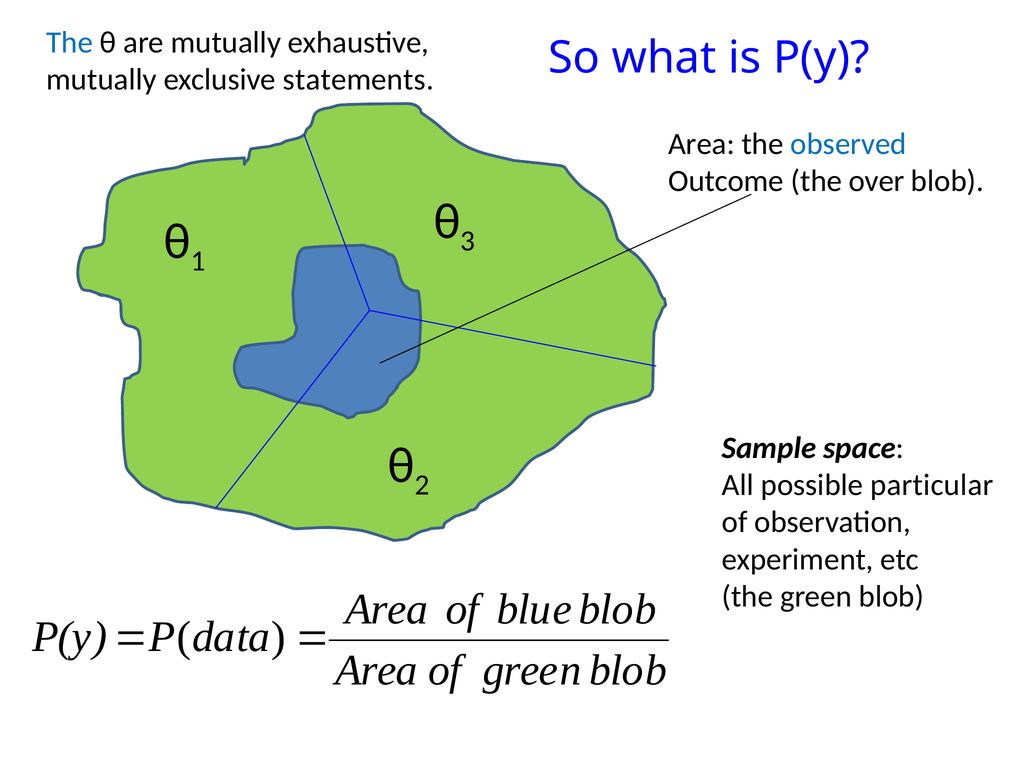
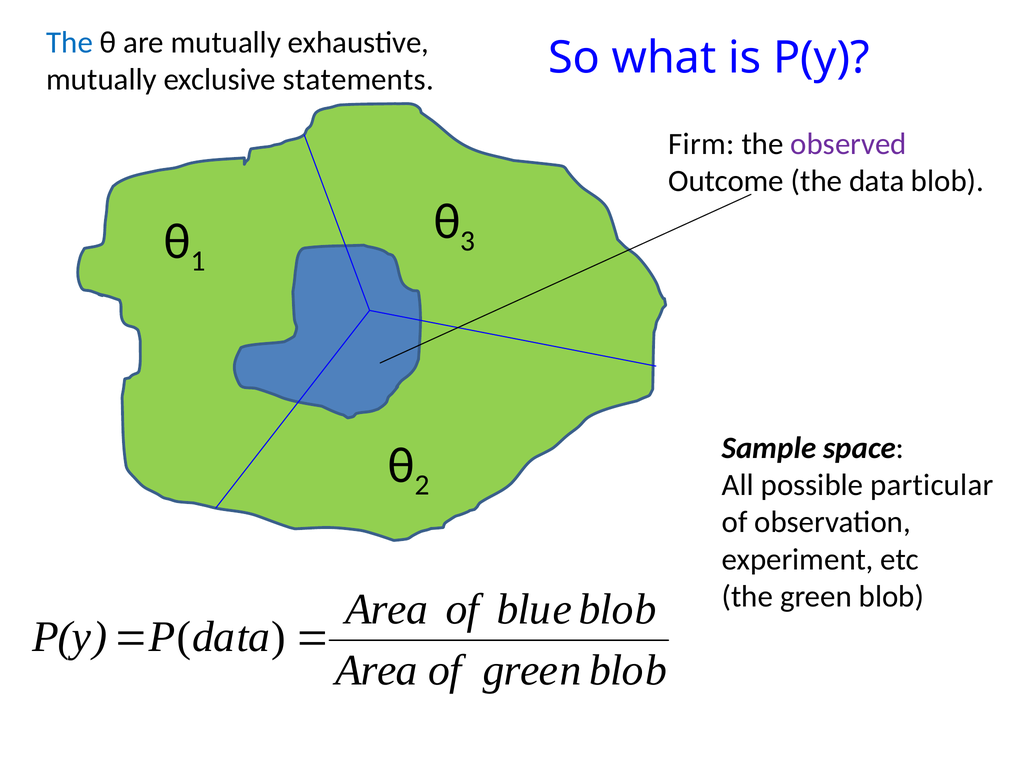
Area at (701, 144): Area -> Firm
observed colour: blue -> purple
the over: over -> data
